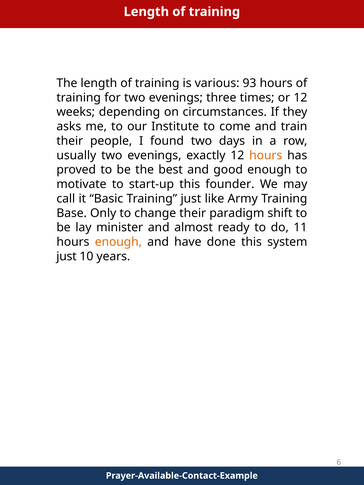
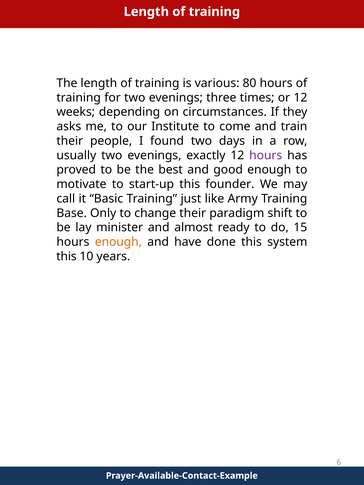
93: 93 -> 80
hours at (266, 155) colour: orange -> purple
11: 11 -> 15
just at (66, 257): just -> this
